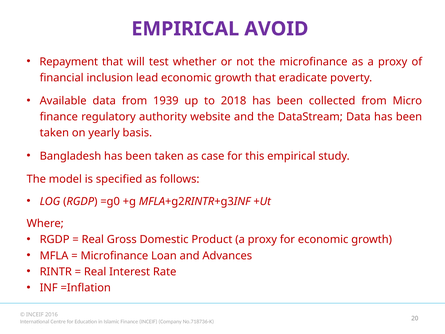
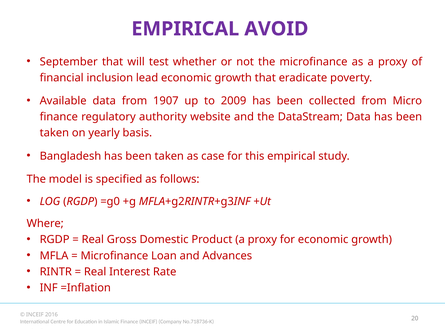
Repayment: Repayment -> September
1939: 1939 -> 1907
2018: 2018 -> 2009
